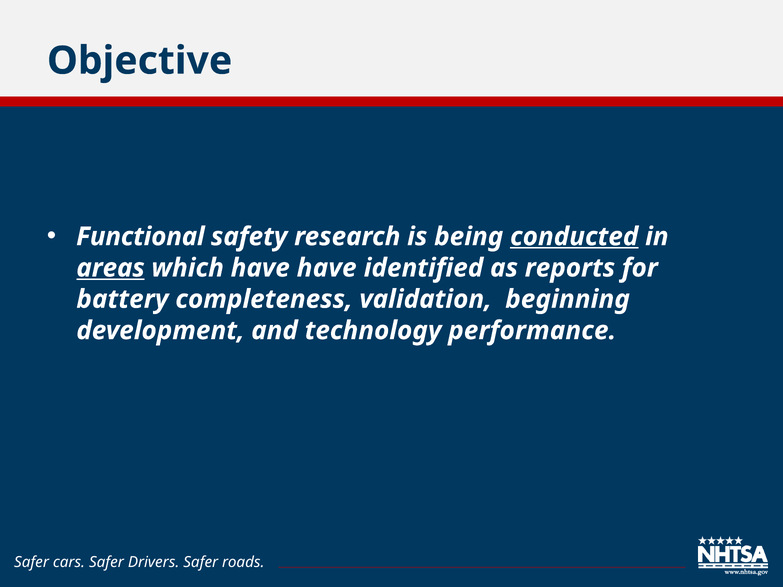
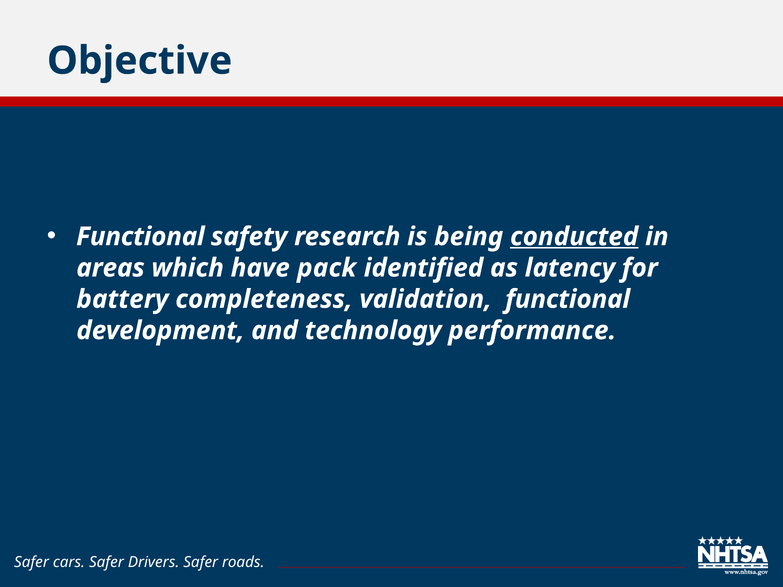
areas underline: present -> none
have have: have -> pack
reports: reports -> latency
validation beginning: beginning -> functional
